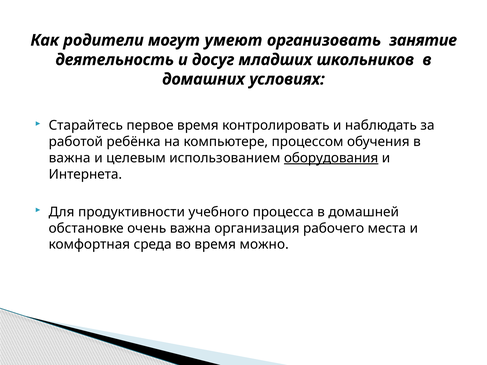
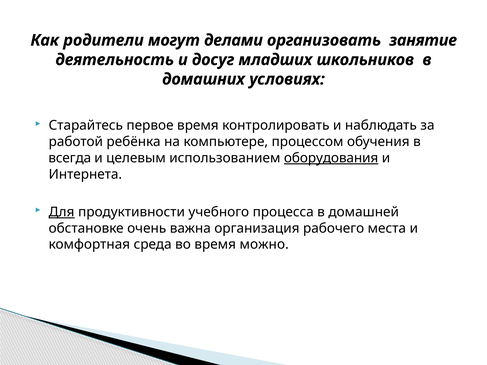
умеют: умеют -> делами
важна at (70, 158): важна -> всегда
Для underline: none -> present
